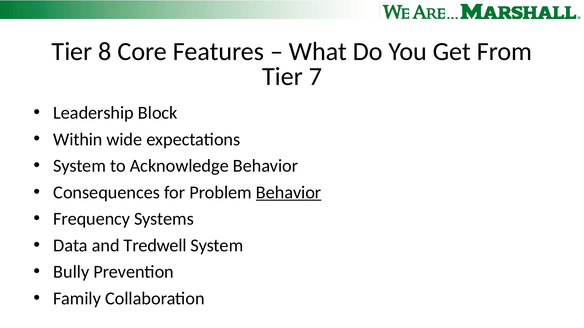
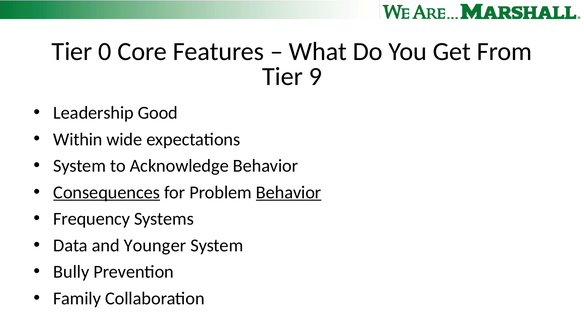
8: 8 -> 0
7: 7 -> 9
Block: Block -> Good
Consequences underline: none -> present
Tredwell: Tredwell -> Younger
